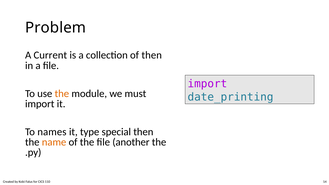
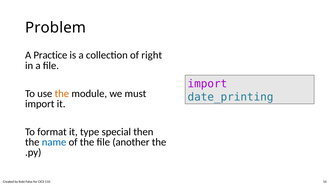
Current: Current -> Practice
of then: then -> right
names: names -> format
name colour: orange -> blue
